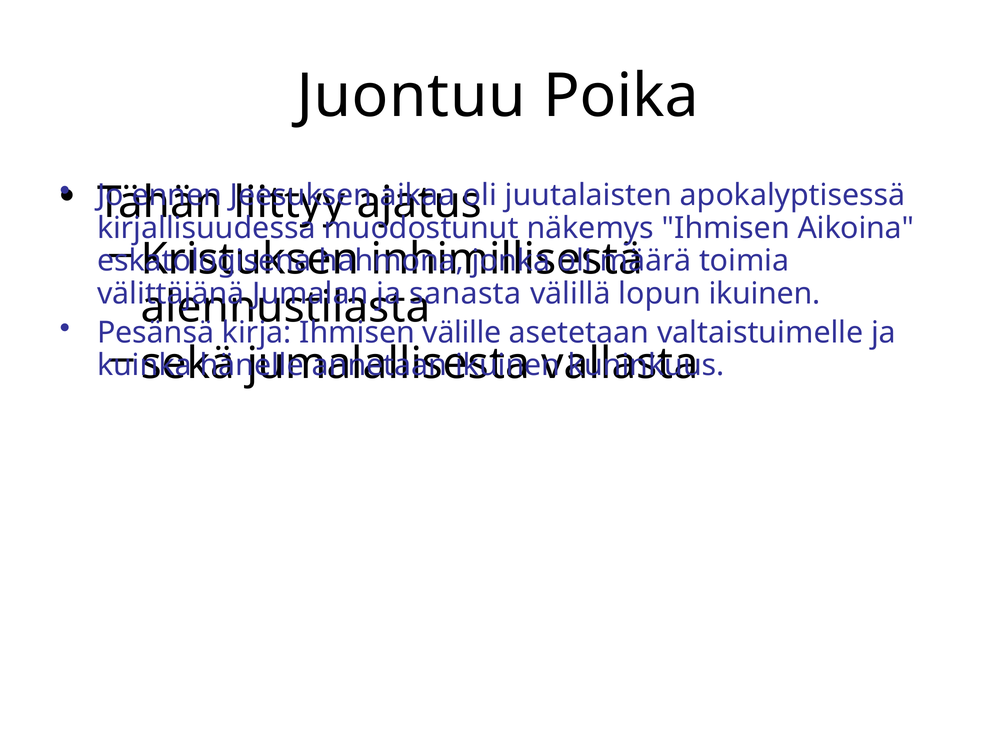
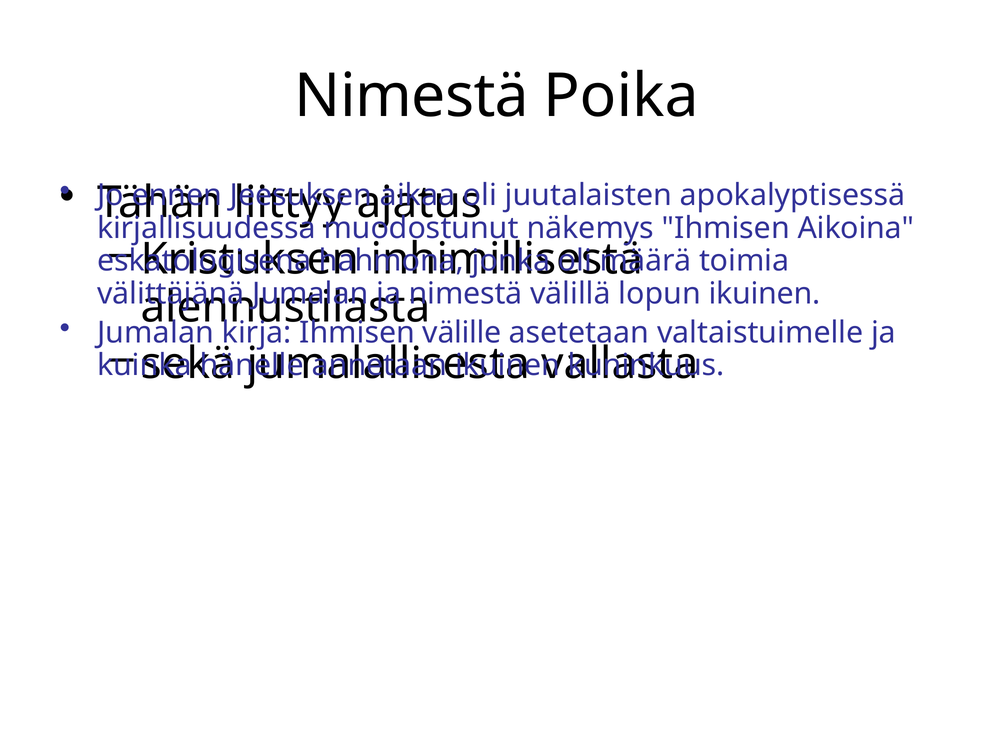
Juontuu at (411, 96): Juontuu -> Nimestä
sanasta at (465, 294): sanasta -> nimestä
Pesänsä at (156, 333): Pesänsä -> Jumalan
